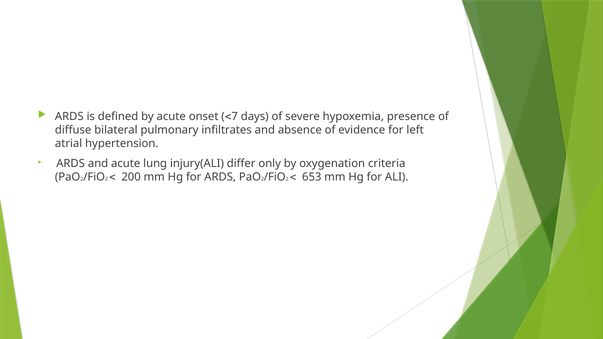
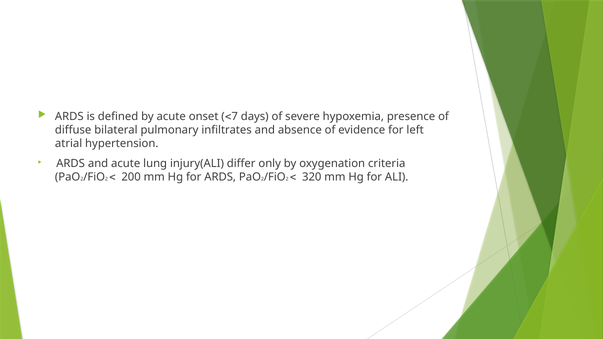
653: 653 -> 320
